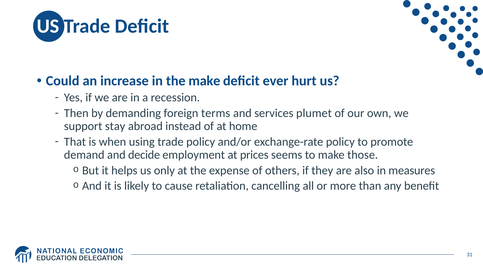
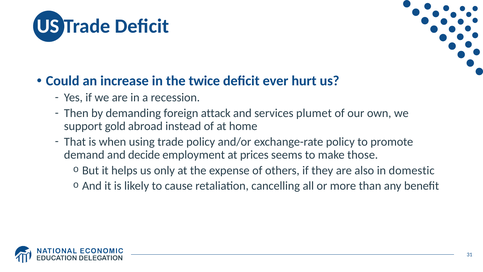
the make: make -> twice
terms: terms -> attack
stay: stay -> gold
measures: measures -> domestic
